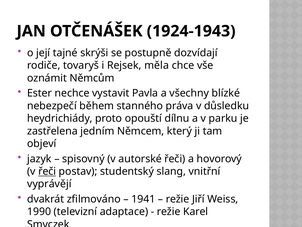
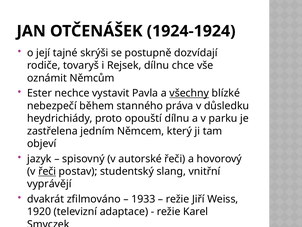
1924-1943: 1924-1943 -> 1924-1924
Rejsek měla: měla -> dílnu
všechny underline: none -> present
1941: 1941 -> 1933
1990: 1990 -> 1920
